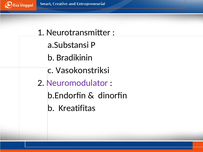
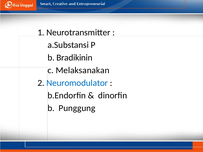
Vasokonstriksi: Vasokonstriksi -> Melaksanakan
Neuromodulator colour: purple -> blue
Kreatifitas: Kreatifitas -> Punggung
